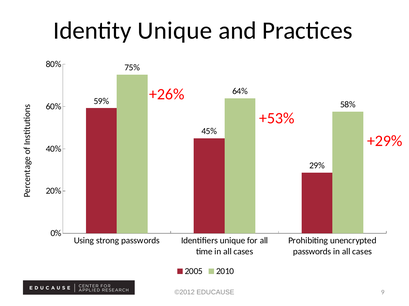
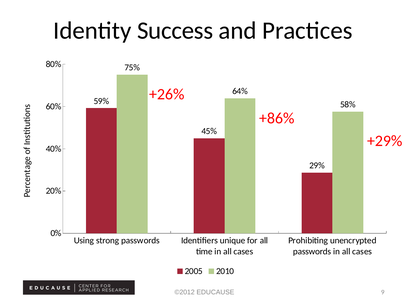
Identity Unique: Unique -> Success
+53%: +53% -> +86%
